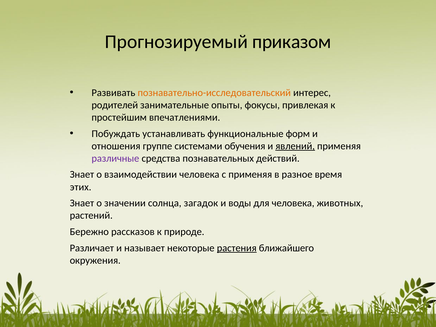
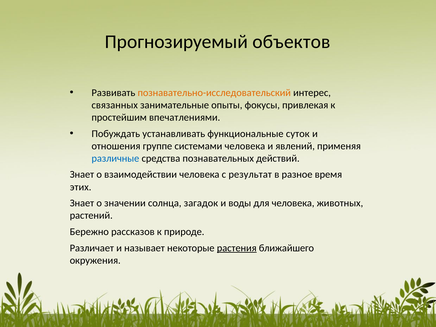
приказом: приказом -> объектов
родителей: родителей -> связанных
форм: форм -> суток
системами обучения: обучения -> человека
явлений underline: present -> none
различные colour: purple -> blue
с применяя: применяя -> результат
